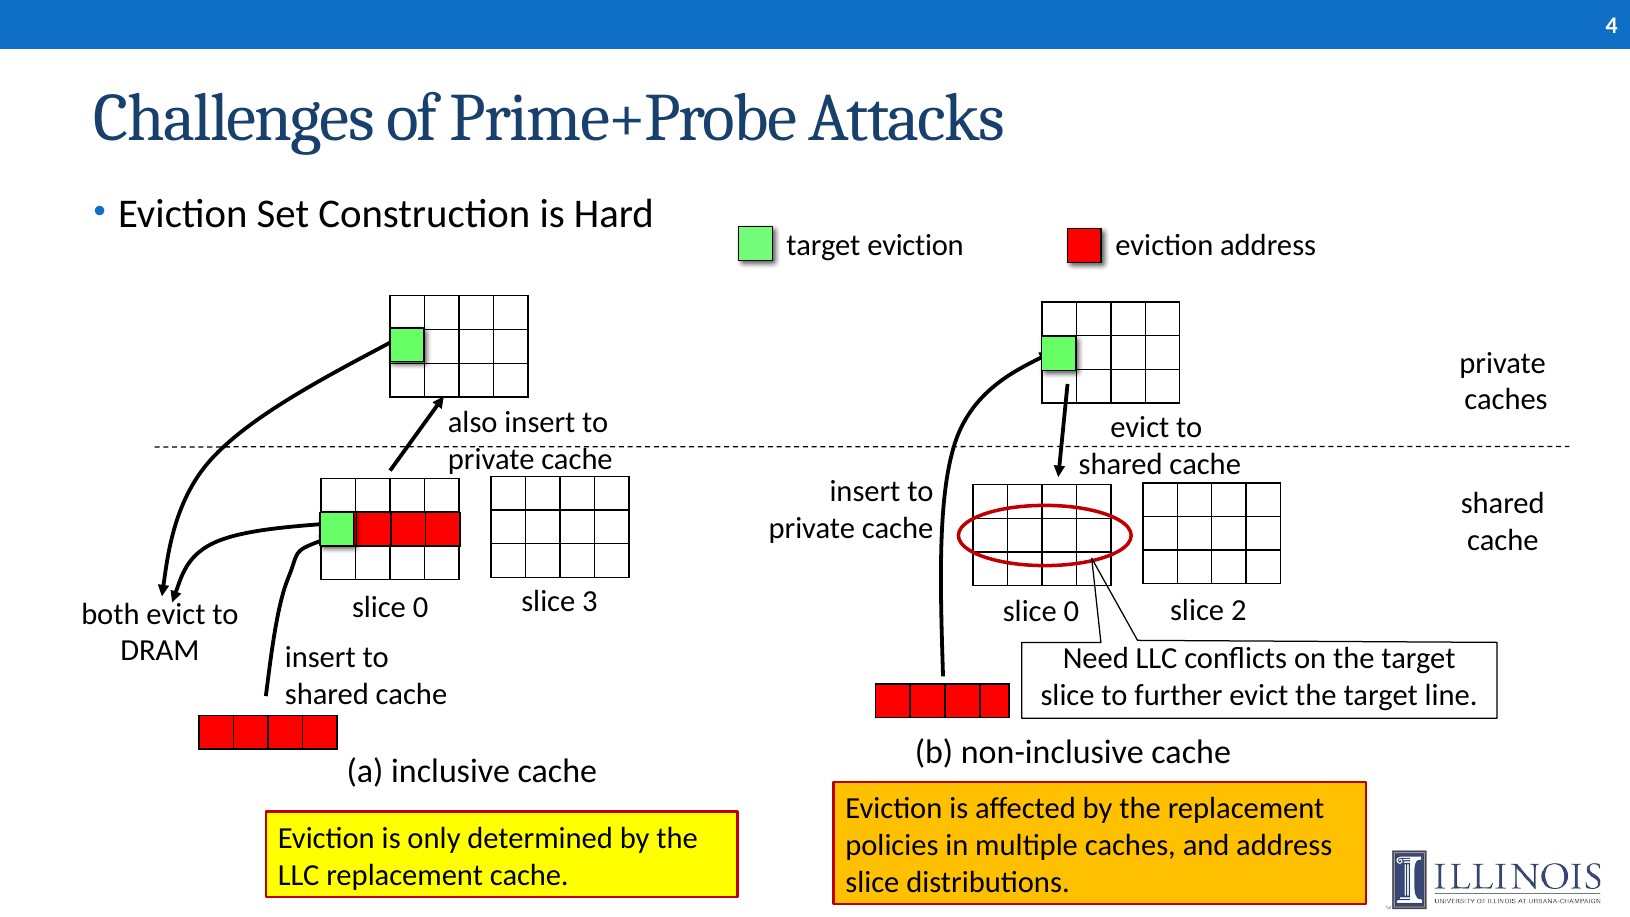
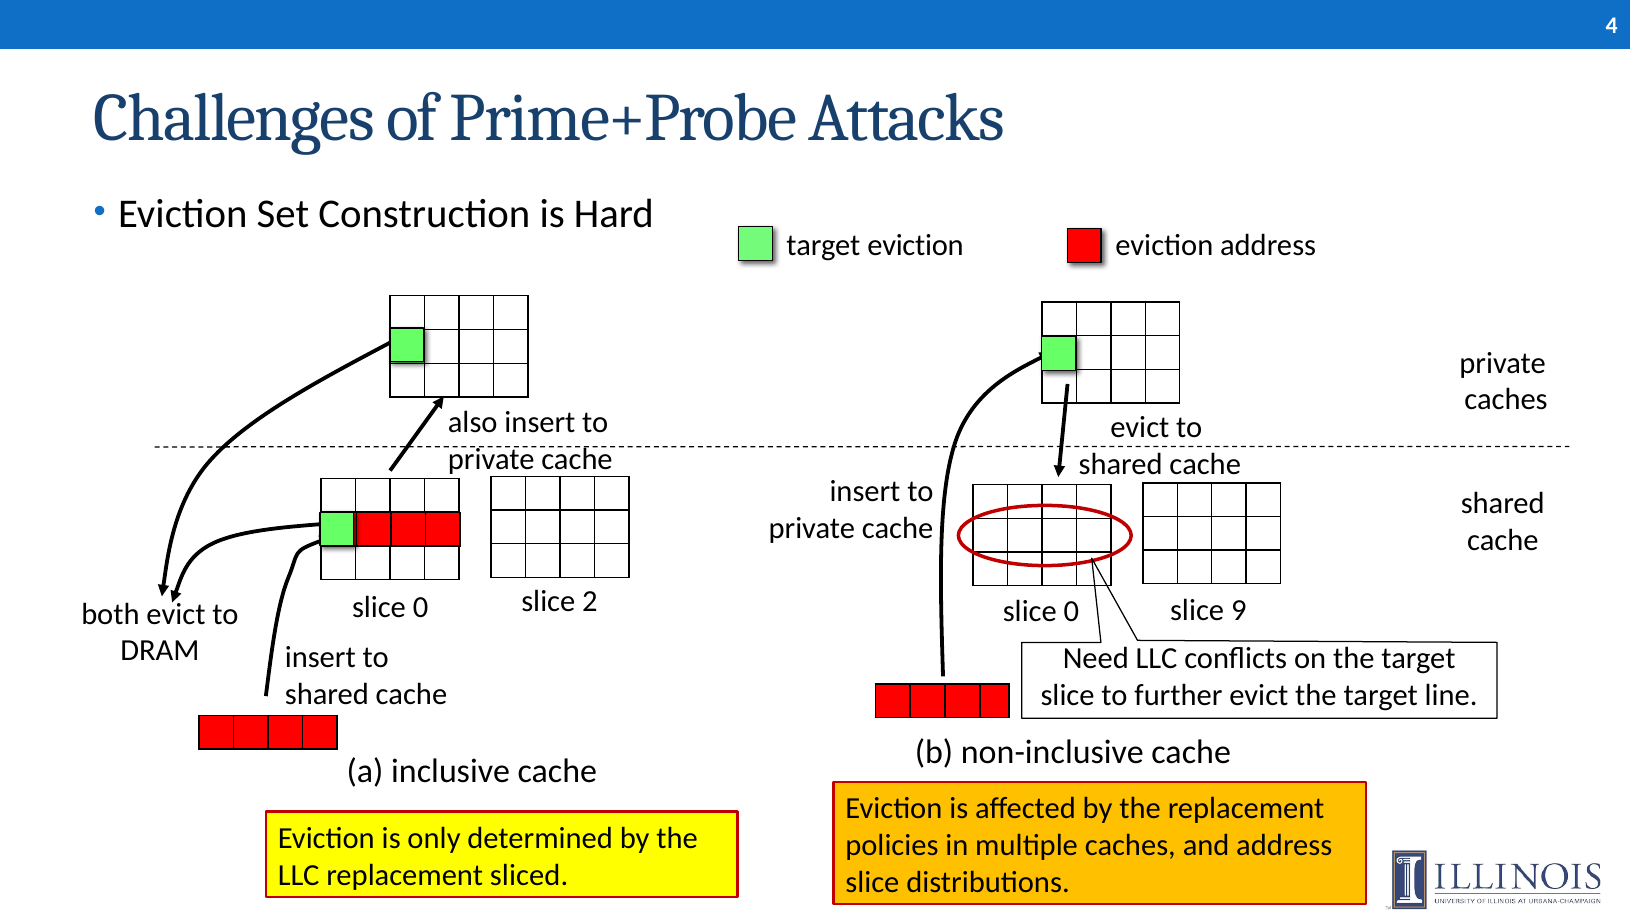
3: 3 -> 2
2: 2 -> 9
replacement cache: cache -> sliced
